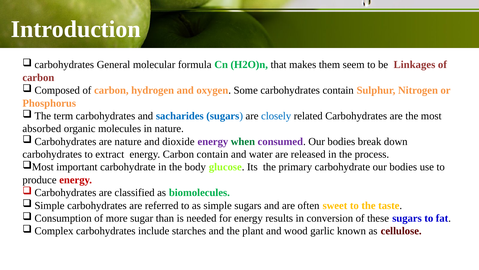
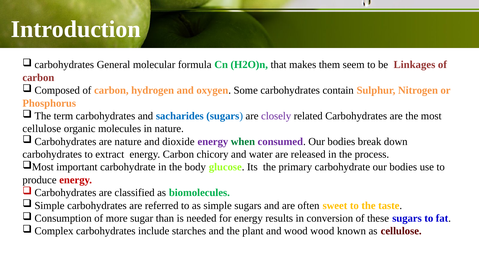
closely colour: blue -> purple
absorbed at (42, 128): absorbed -> cellulose
Carbon contain: contain -> chicory
wood garlic: garlic -> wood
